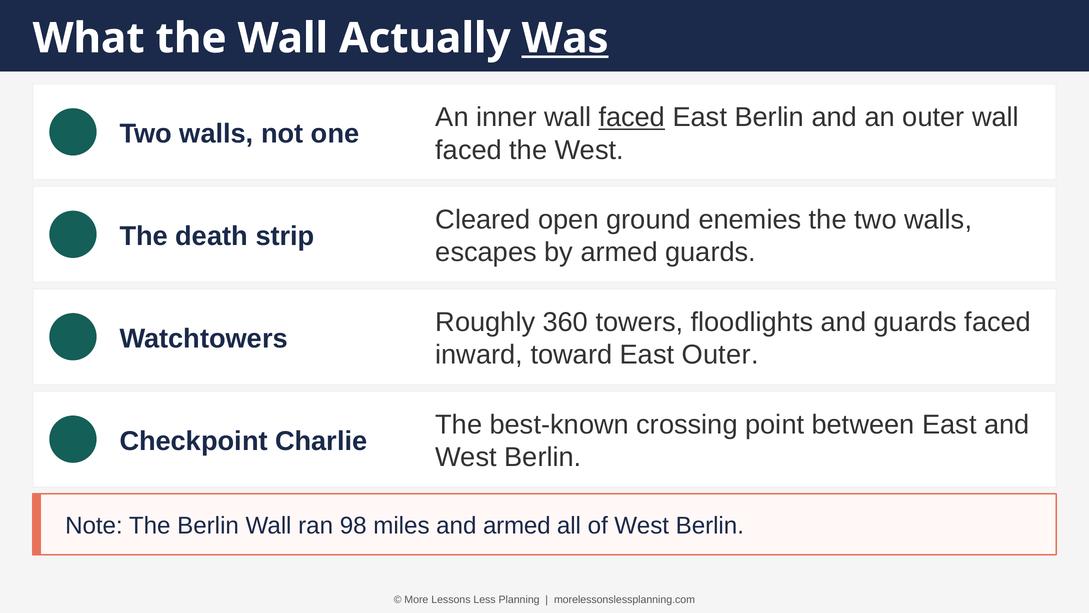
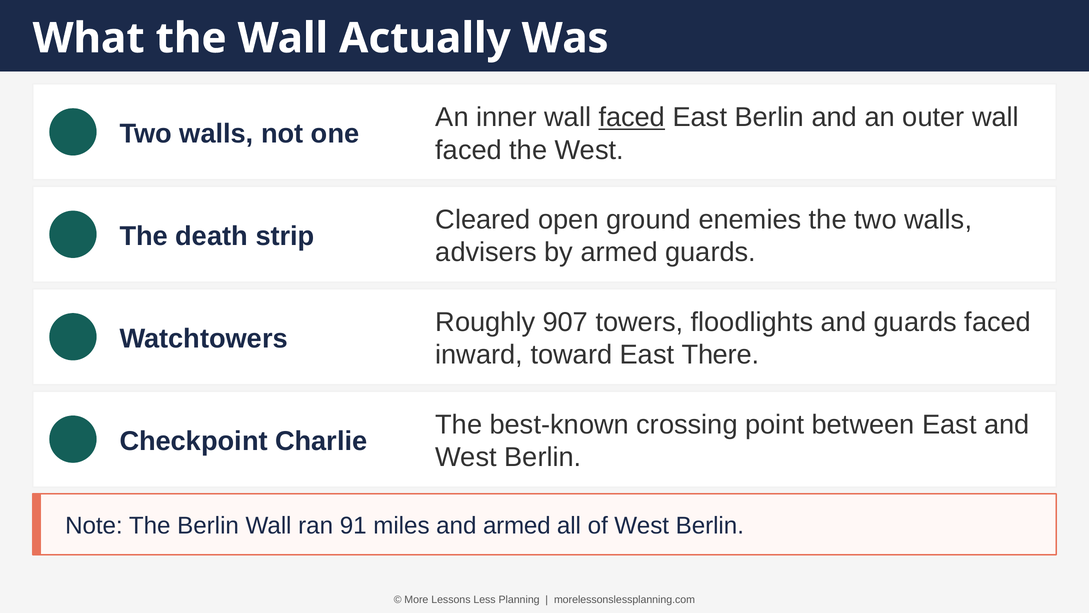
Was underline: present -> none
escapes: escapes -> advisers
360: 360 -> 907
East Outer: Outer -> There
98: 98 -> 91
